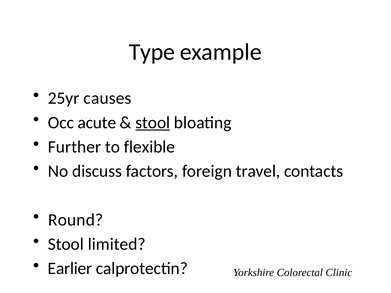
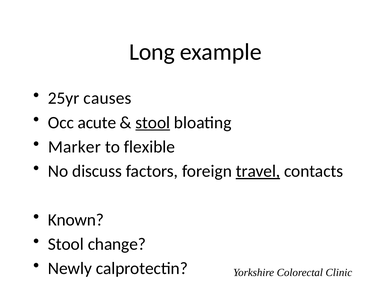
Type: Type -> Long
Further: Further -> Marker
travel underline: none -> present
Round: Round -> Known
limited: limited -> change
Earlier: Earlier -> Newly
